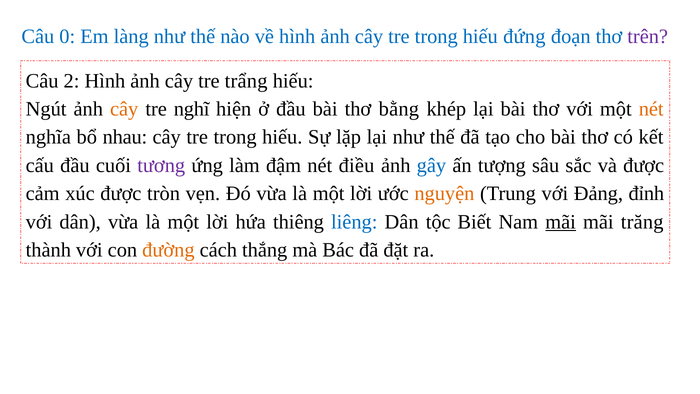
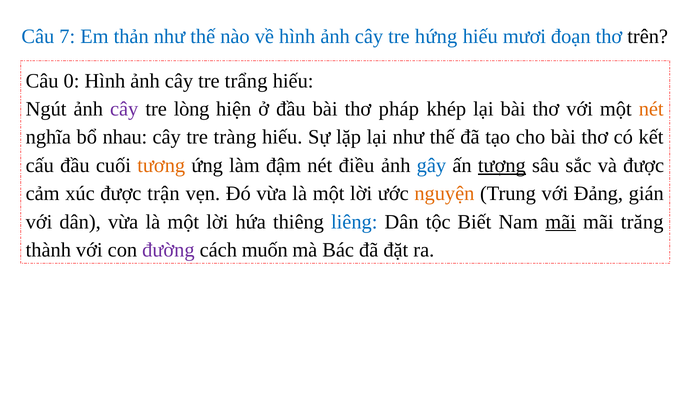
0: 0 -> 7
làng: làng -> thản
ảnh cây tre trong: trong -> hứng
đứng: đứng -> mươi
trên colour: purple -> black
2: 2 -> 0
cây at (124, 109) colour: orange -> purple
nghĩ: nghĩ -> lòng
bằng: bằng -> pháp
trong at (235, 137): trong -> tràng
tương colour: purple -> orange
tượng underline: none -> present
tròn: tròn -> trận
đỉnh: đỉnh -> gián
đường colour: orange -> purple
thắng: thắng -> muốn
